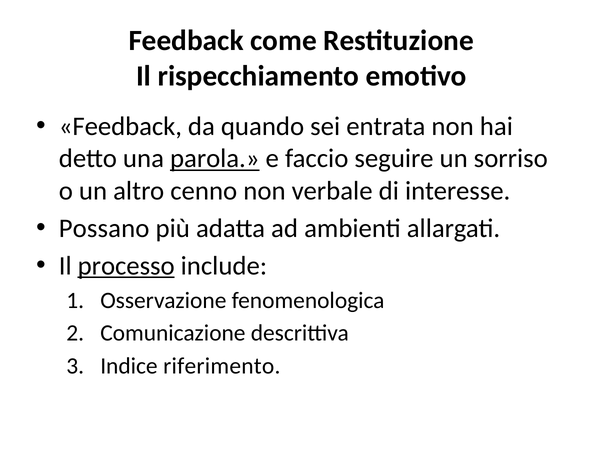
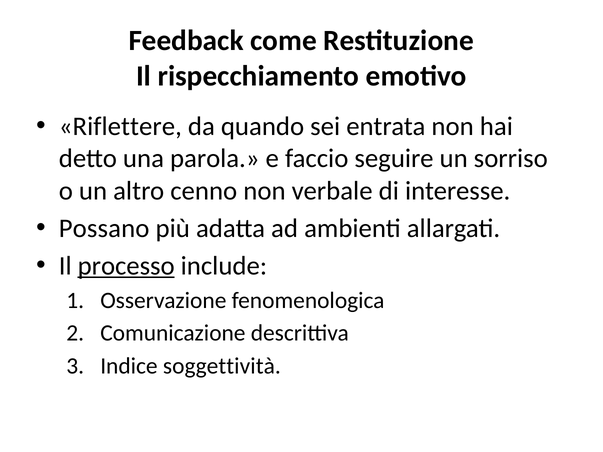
Feedback at (120, 127): Feedback -> Riflettere
parola underline: present -> none
riferimento: riferimento -> soggettività
